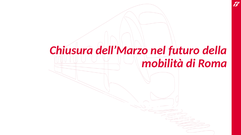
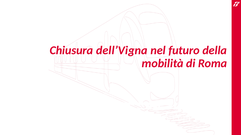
dell’Marzo: dell’Marzo -> dell’Vigna
